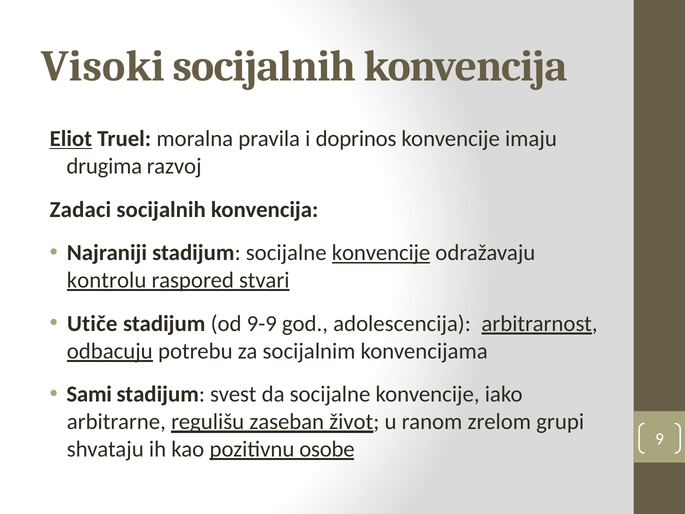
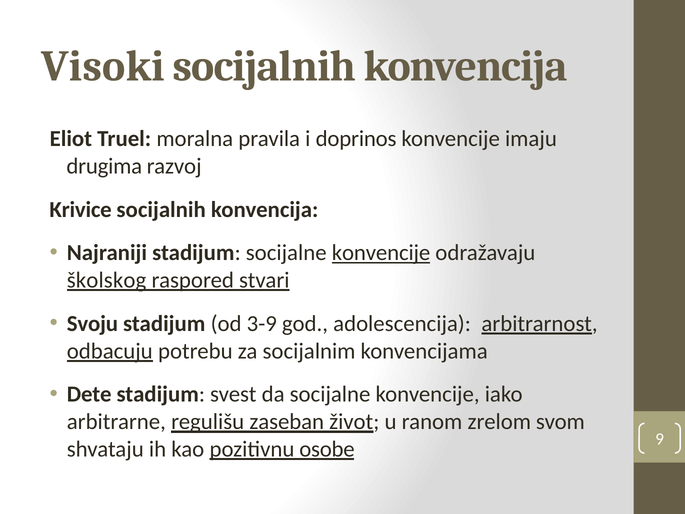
Eliot underline: present -> none
Zadaci: Zadaci -> Krivice
kontrolu: kontrolu -> školskog
Utiče: Utiče -> Svoju
9-9: 9-9 -> 3-9
Sami: Sami -> Dete
grupi: grupi -> svom
